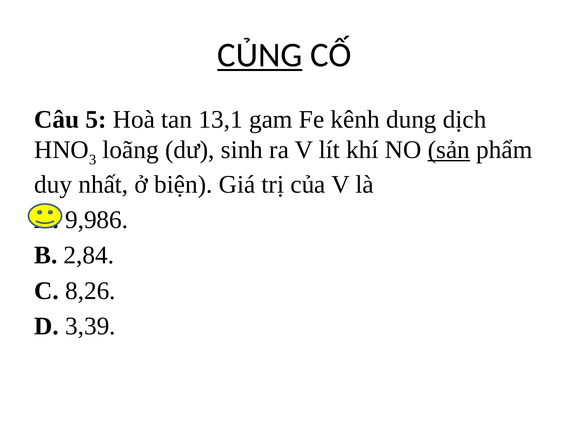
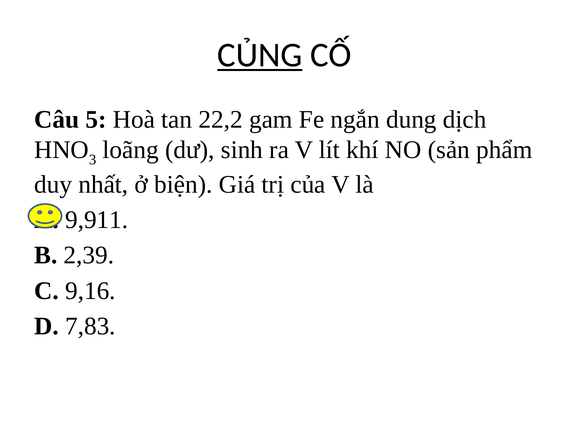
13,1: 13,1 -> 22,2
kênh: kênh -> ngắn
sản underline: present -> none
9,986: 9,986 -> 9,911
2,84: 2,84 -> 2,39
8,26: 8,26 -> 9,16
3,39: 3,39 -> 7,83
